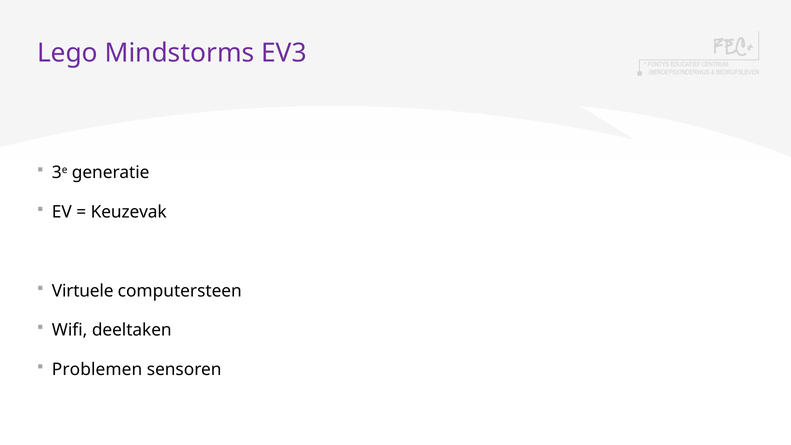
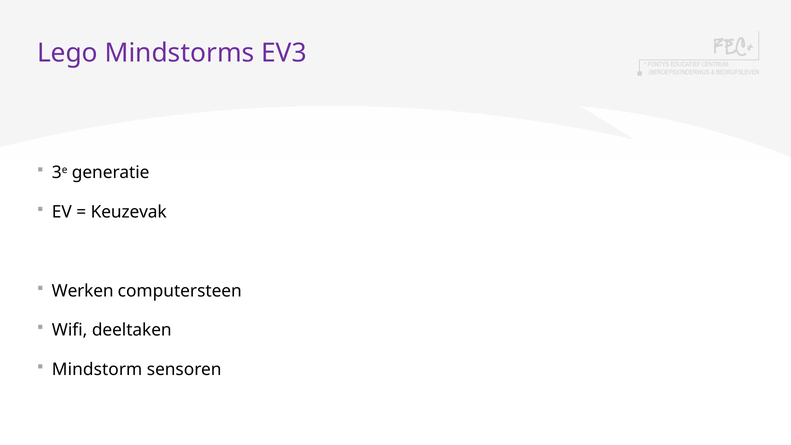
Virtuele: Virtuele -> Werken
Problemen: Problemen -> Mindstorm
